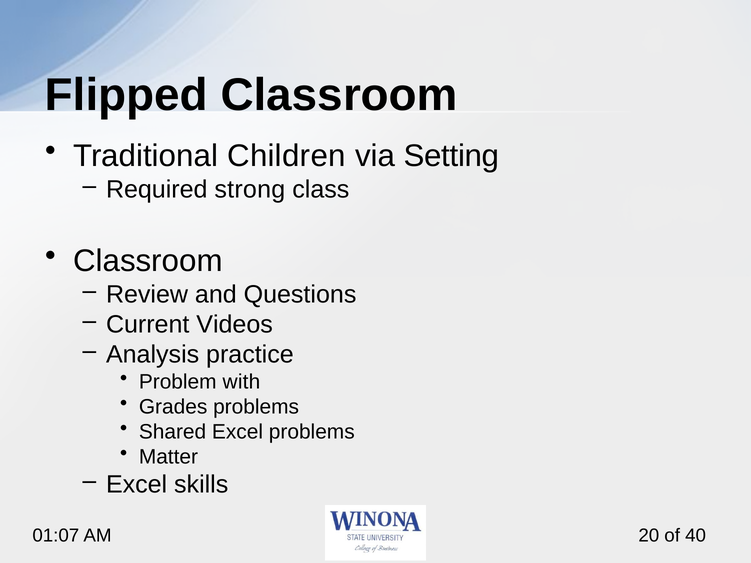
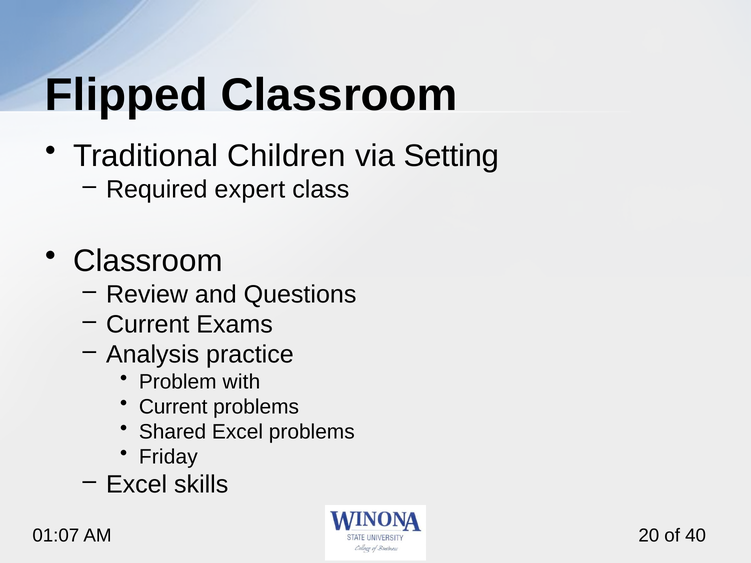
strong: strong -> expert
Videos: Videos -> Exams
Grades at (173, 407): Grades -> Current
Matter: Matter -> Friday
